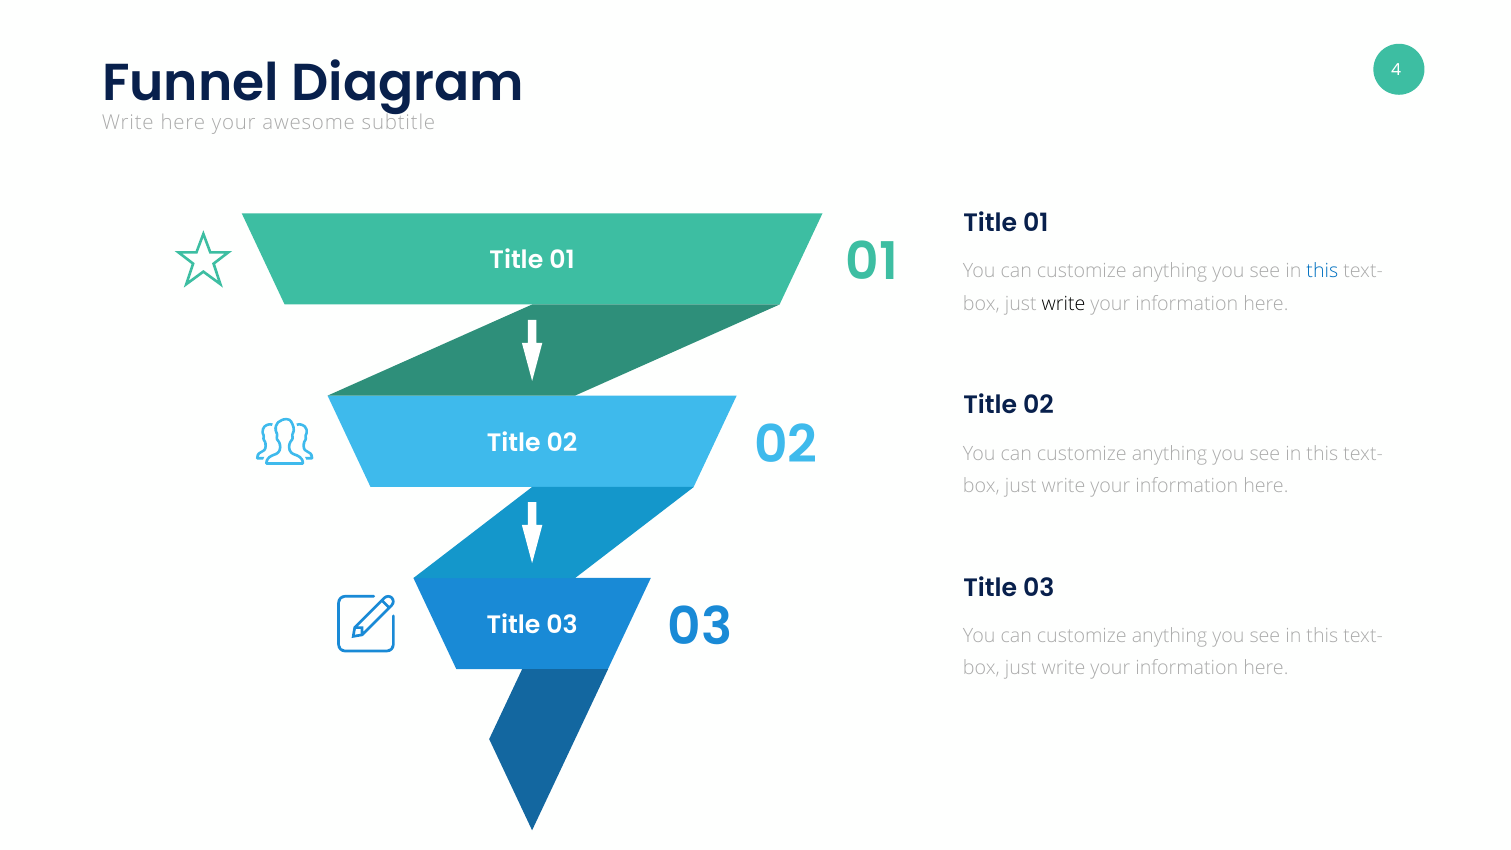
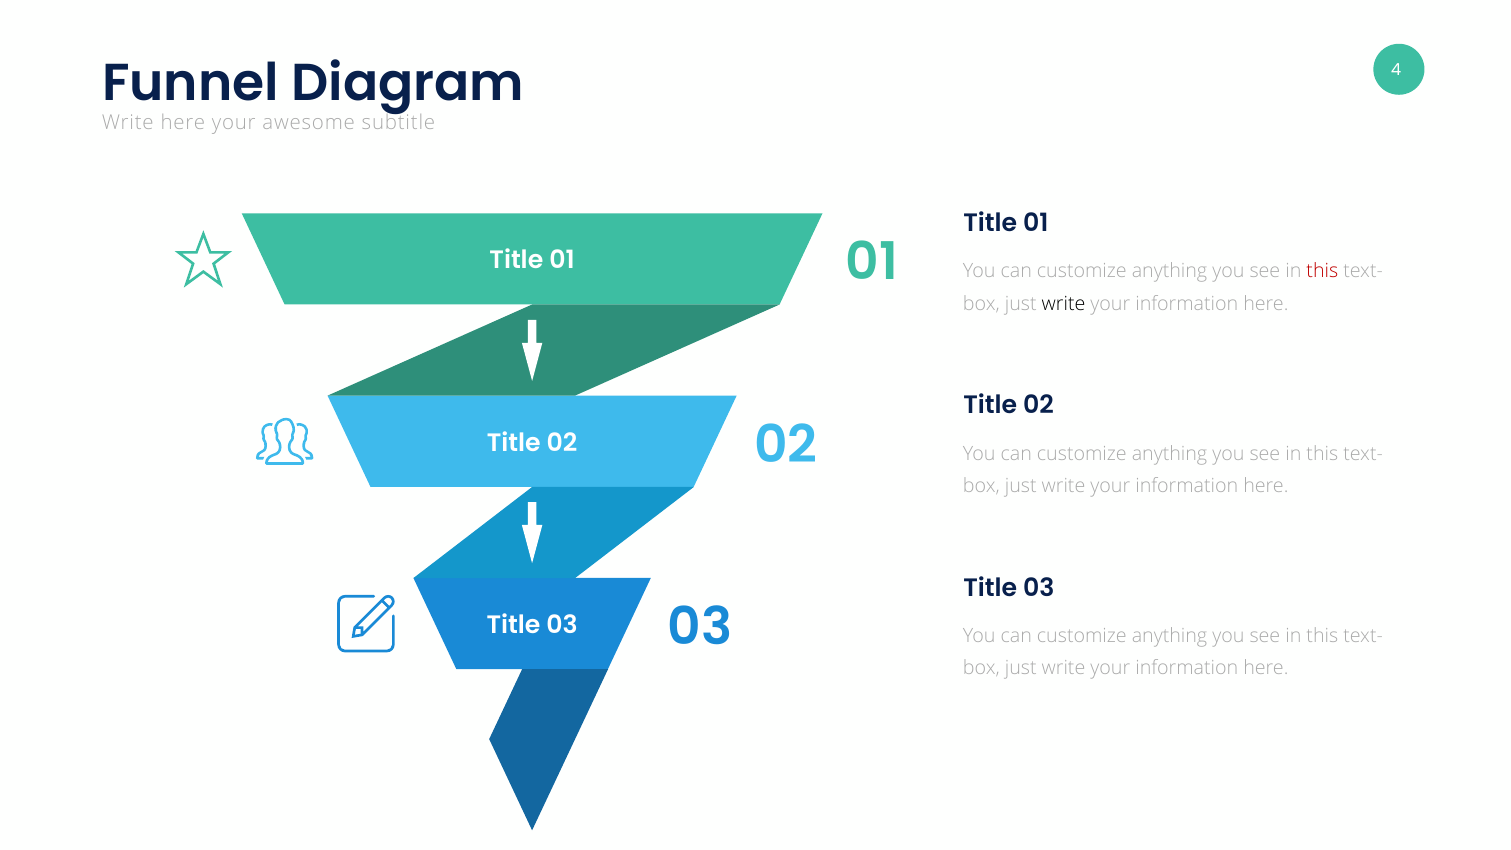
this at (1322, 271) colour: blue -> red
